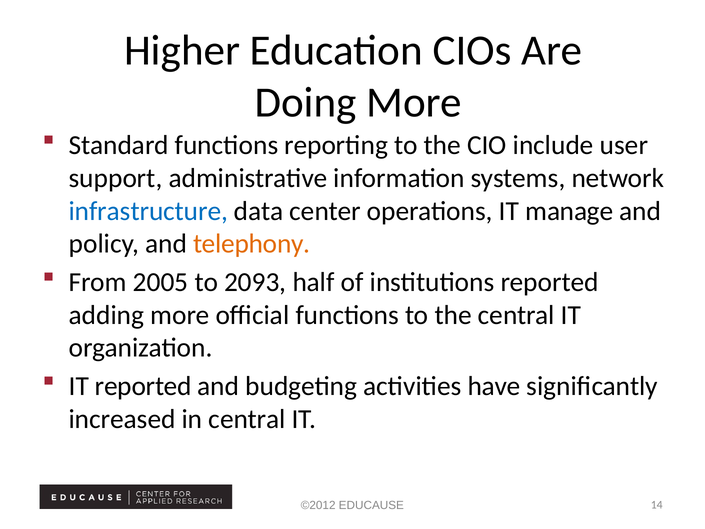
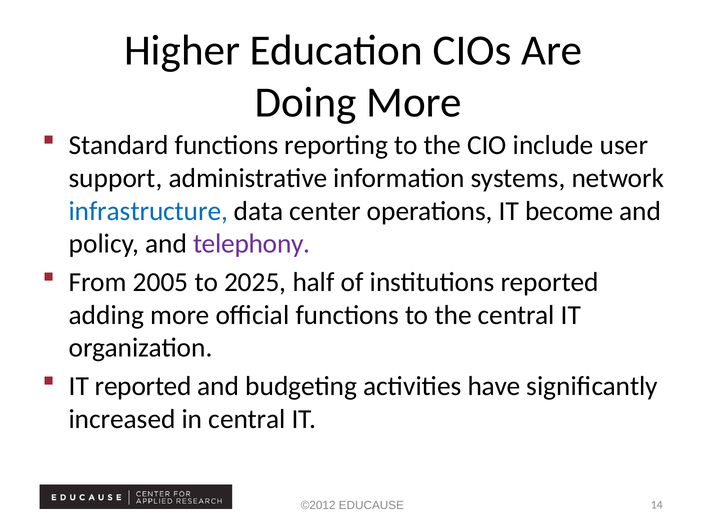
manage: manage -> become
telephony colour: orange -> purple
2093: 2093 -> 2025
